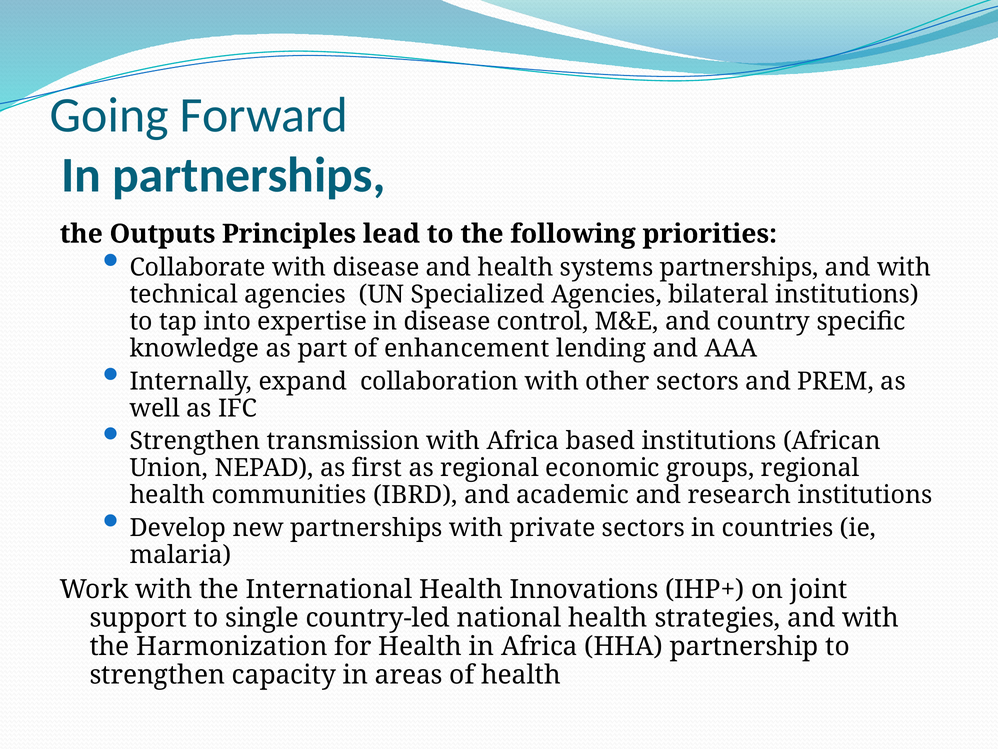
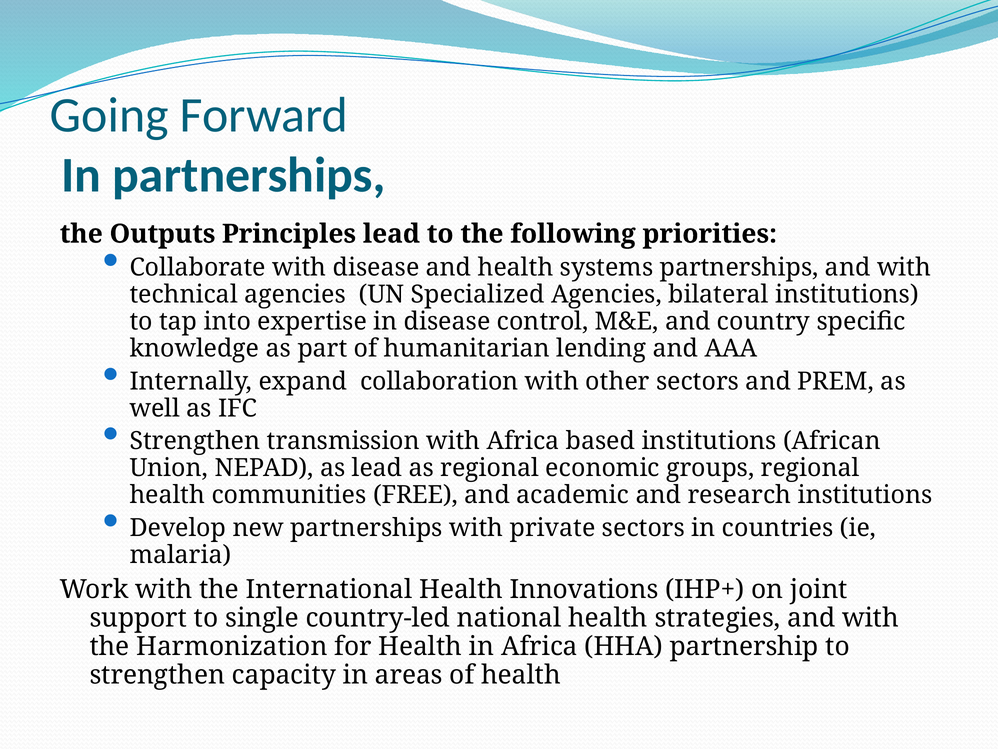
enhancement: enhancement -> humanitarian
as first: first -> lead
IBRD: IBRD -> FREE
